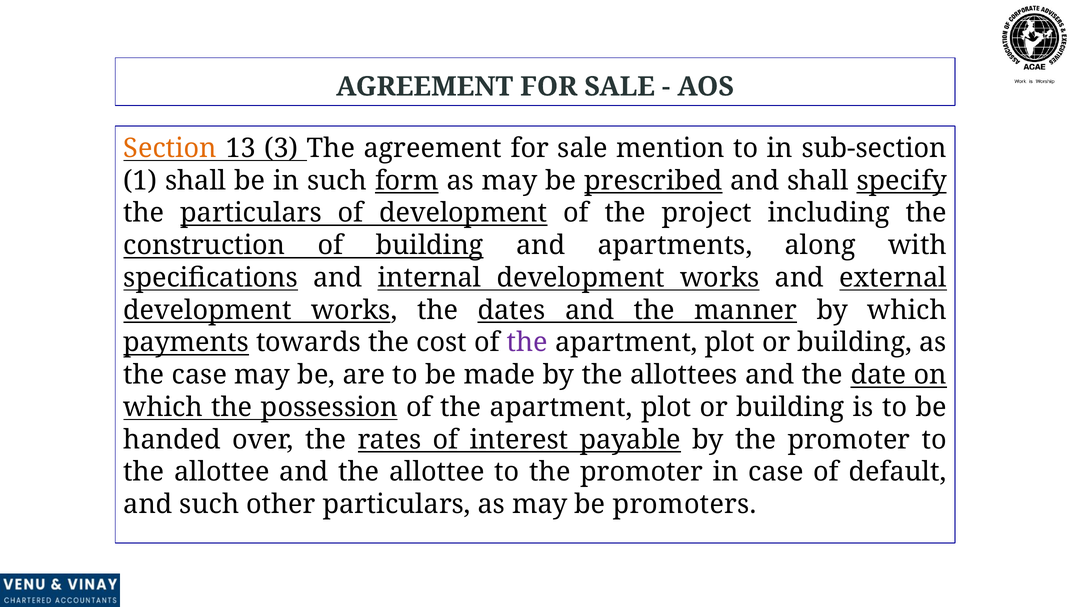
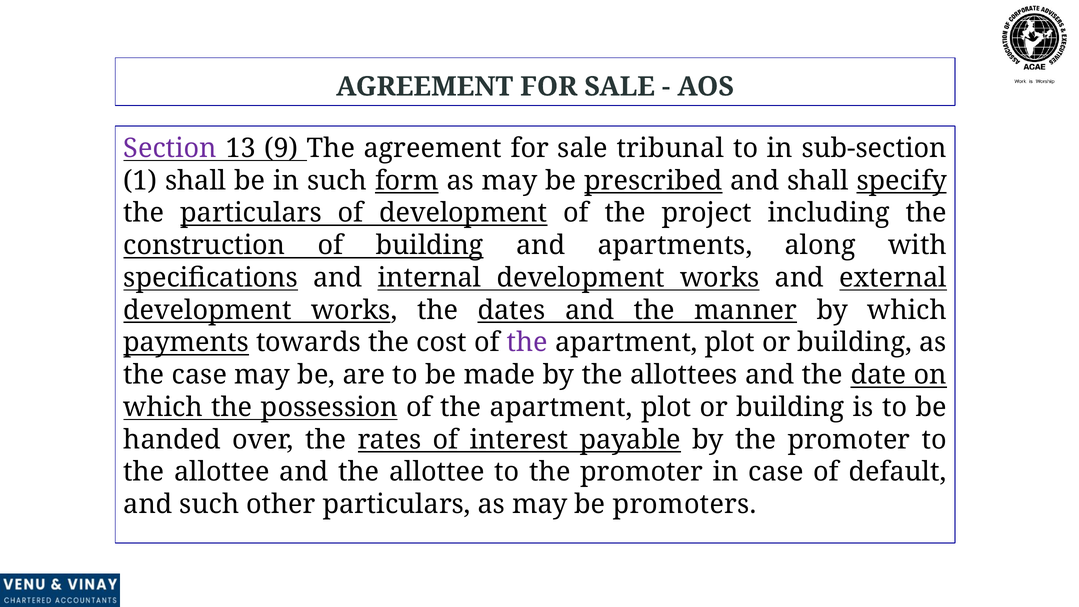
Section colour: orange -> purple
3: 3 -> 9
mention: mention -> tribunal
